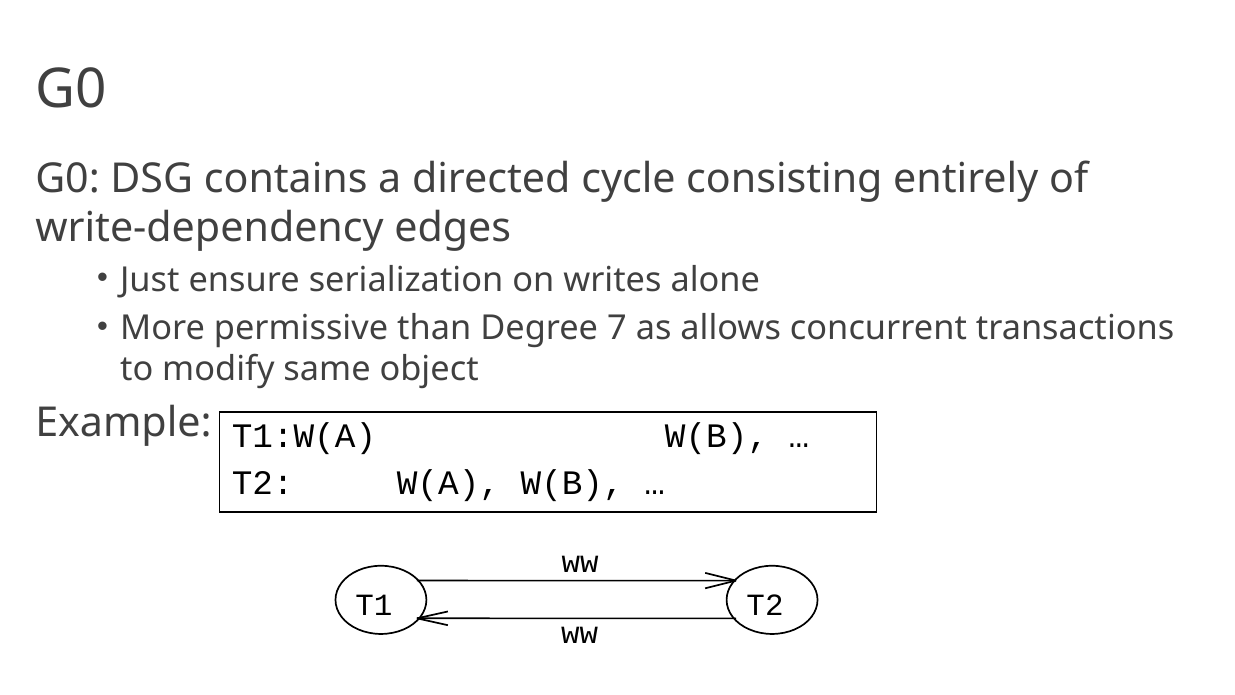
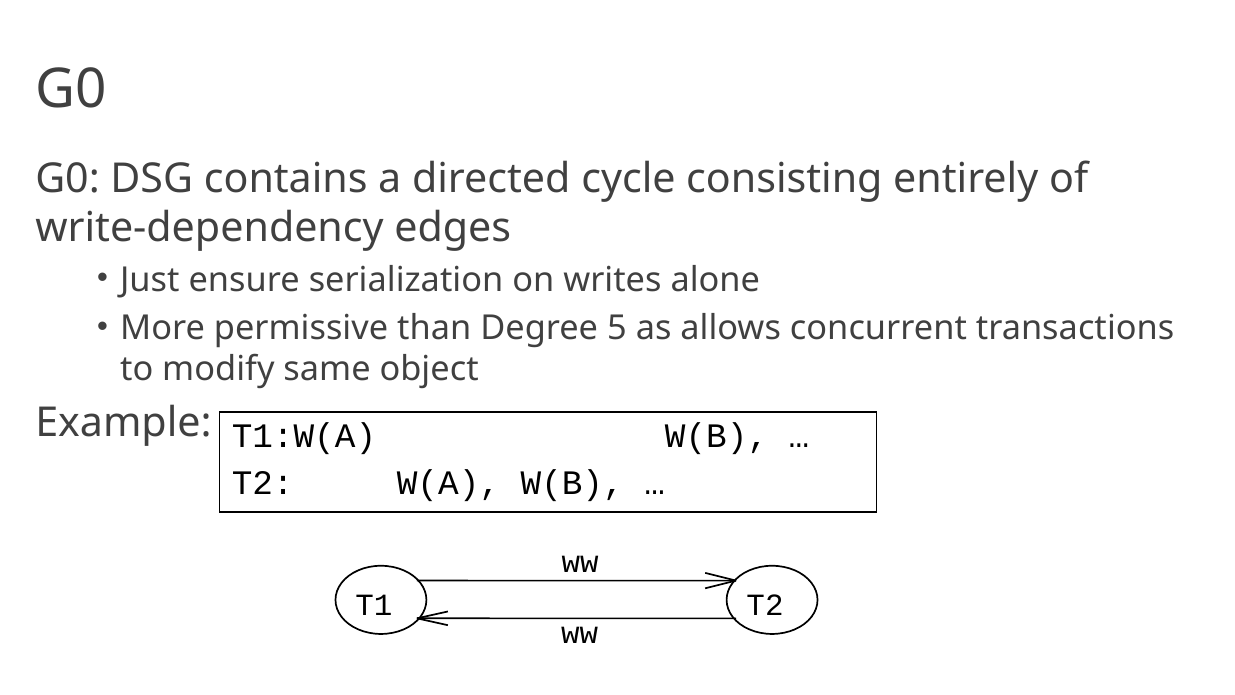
7: 7 -> 5
